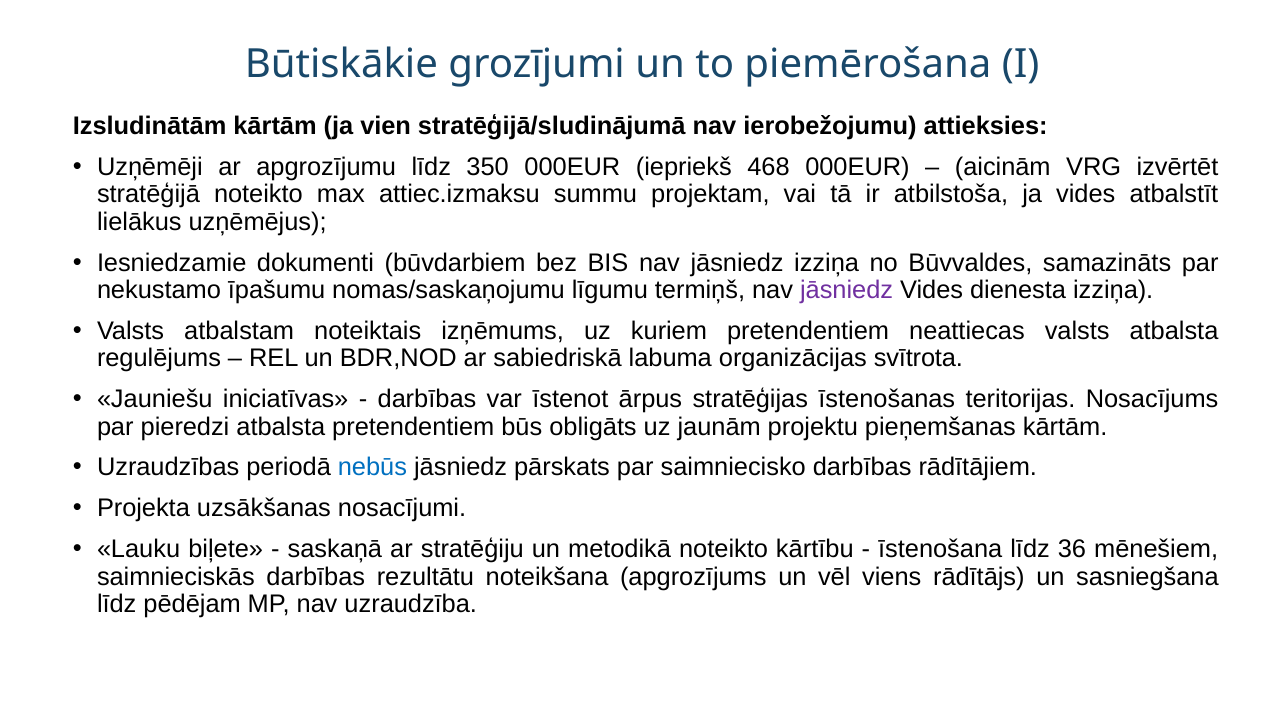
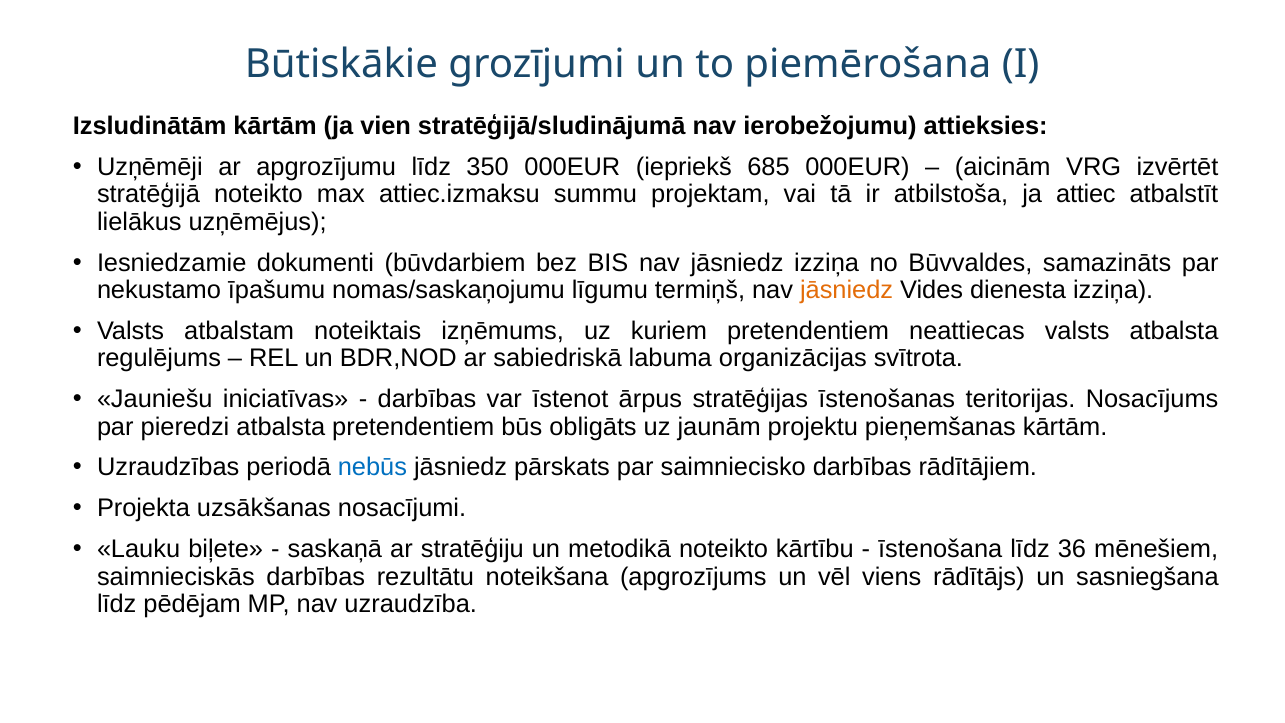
468: 468 -> 685
ja vides: vides -> attiec
jāsniedz at (847, 290) colour: purple -> orange
